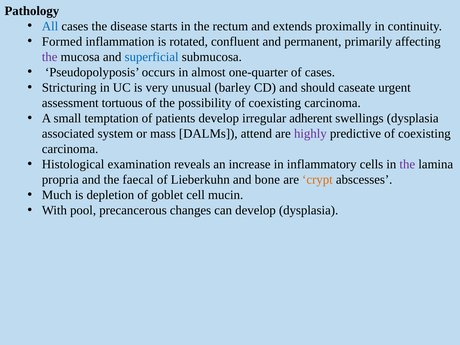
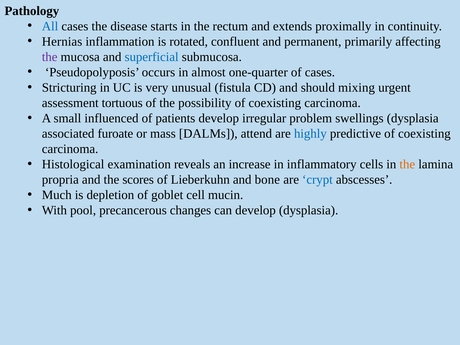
Formed: Formed -> Hernias
barley: barley -> fistula
caseate: caseate -> mixing
temptation: temptation -> influenced
adherent: adherent -> problem
system: system -> furoate
highly colour: purple -> blue
the at (407, 164) colour: purple -> orange
faecal: faecal -> scores
crypt colour: orange -> blue
